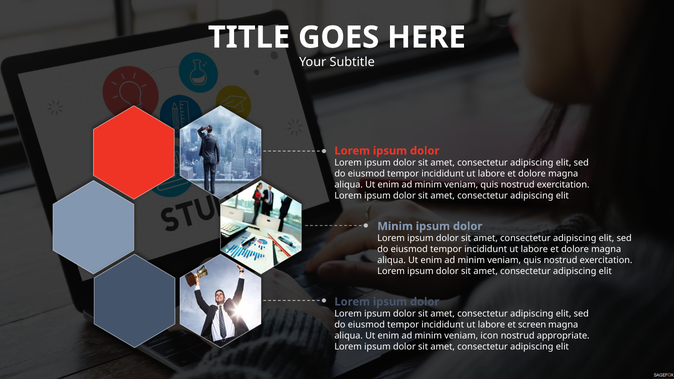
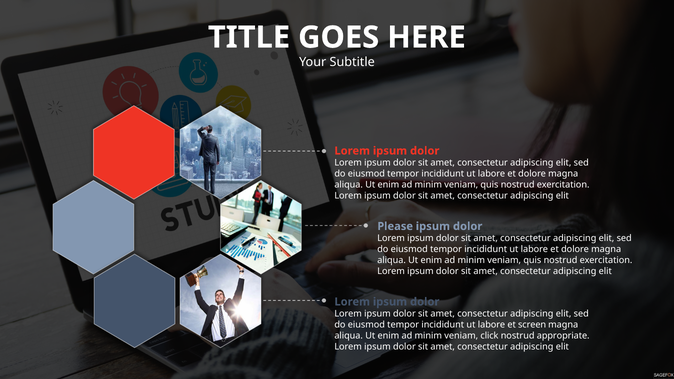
Minim at (395, 226): Minim -> Please
icon: icon -> click
